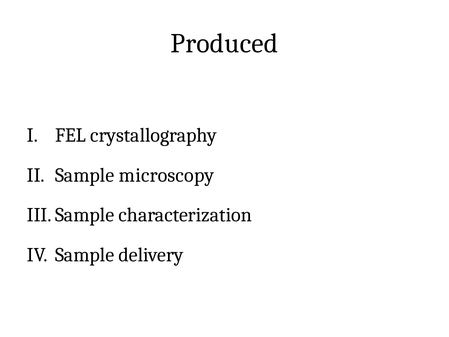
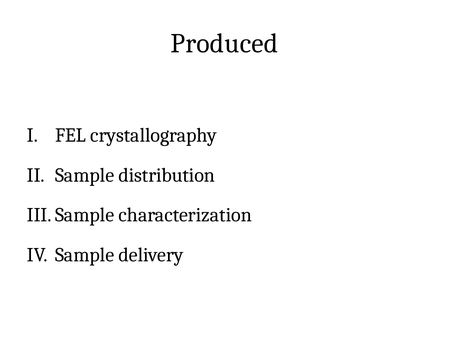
microscopy: microscopy -> distribution
